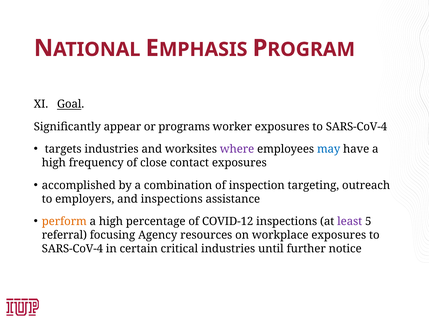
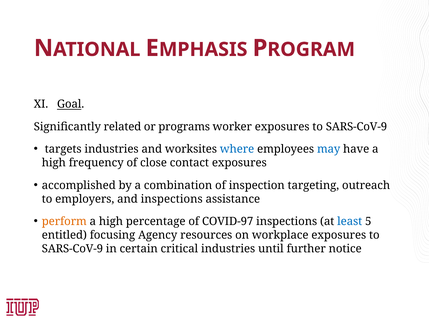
appear: appear -> related
worker exposures to SARS-CoV-4: SARS-CoV-4 -> SARS-CoV-9
where colour: purple -> blue
COVID-12: COVID-12 -> COVID-97
least colour: purple -> blue
referral: referral -> entitled
SARS-CoV-4 at (72, 248): SARS-CoV-4 -> SARS-CoV-9
